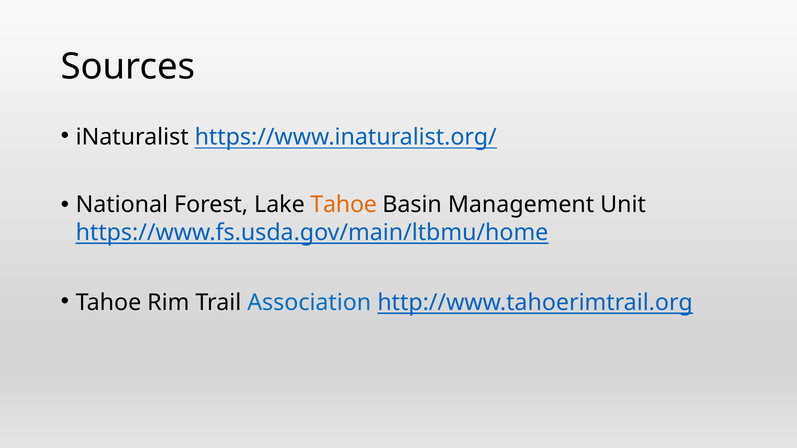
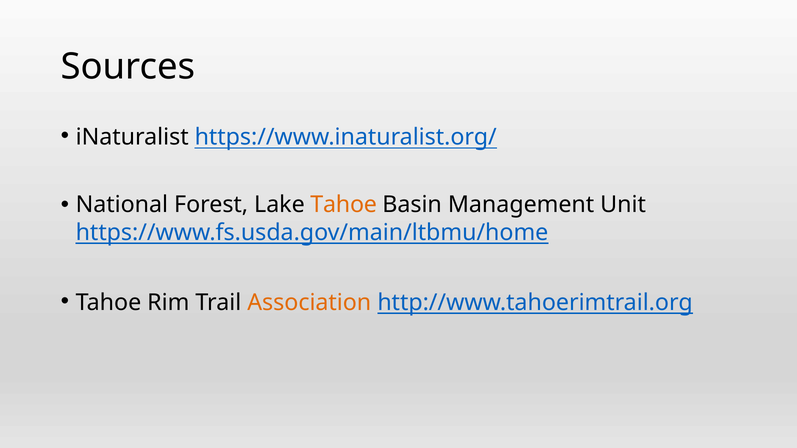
Association colour: blue -> orange
